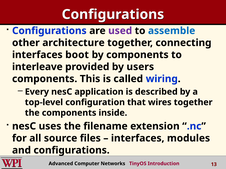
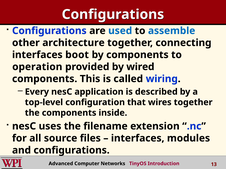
used colour: purple -> blue
interleave: interleave -> operation
users: users -> wired
